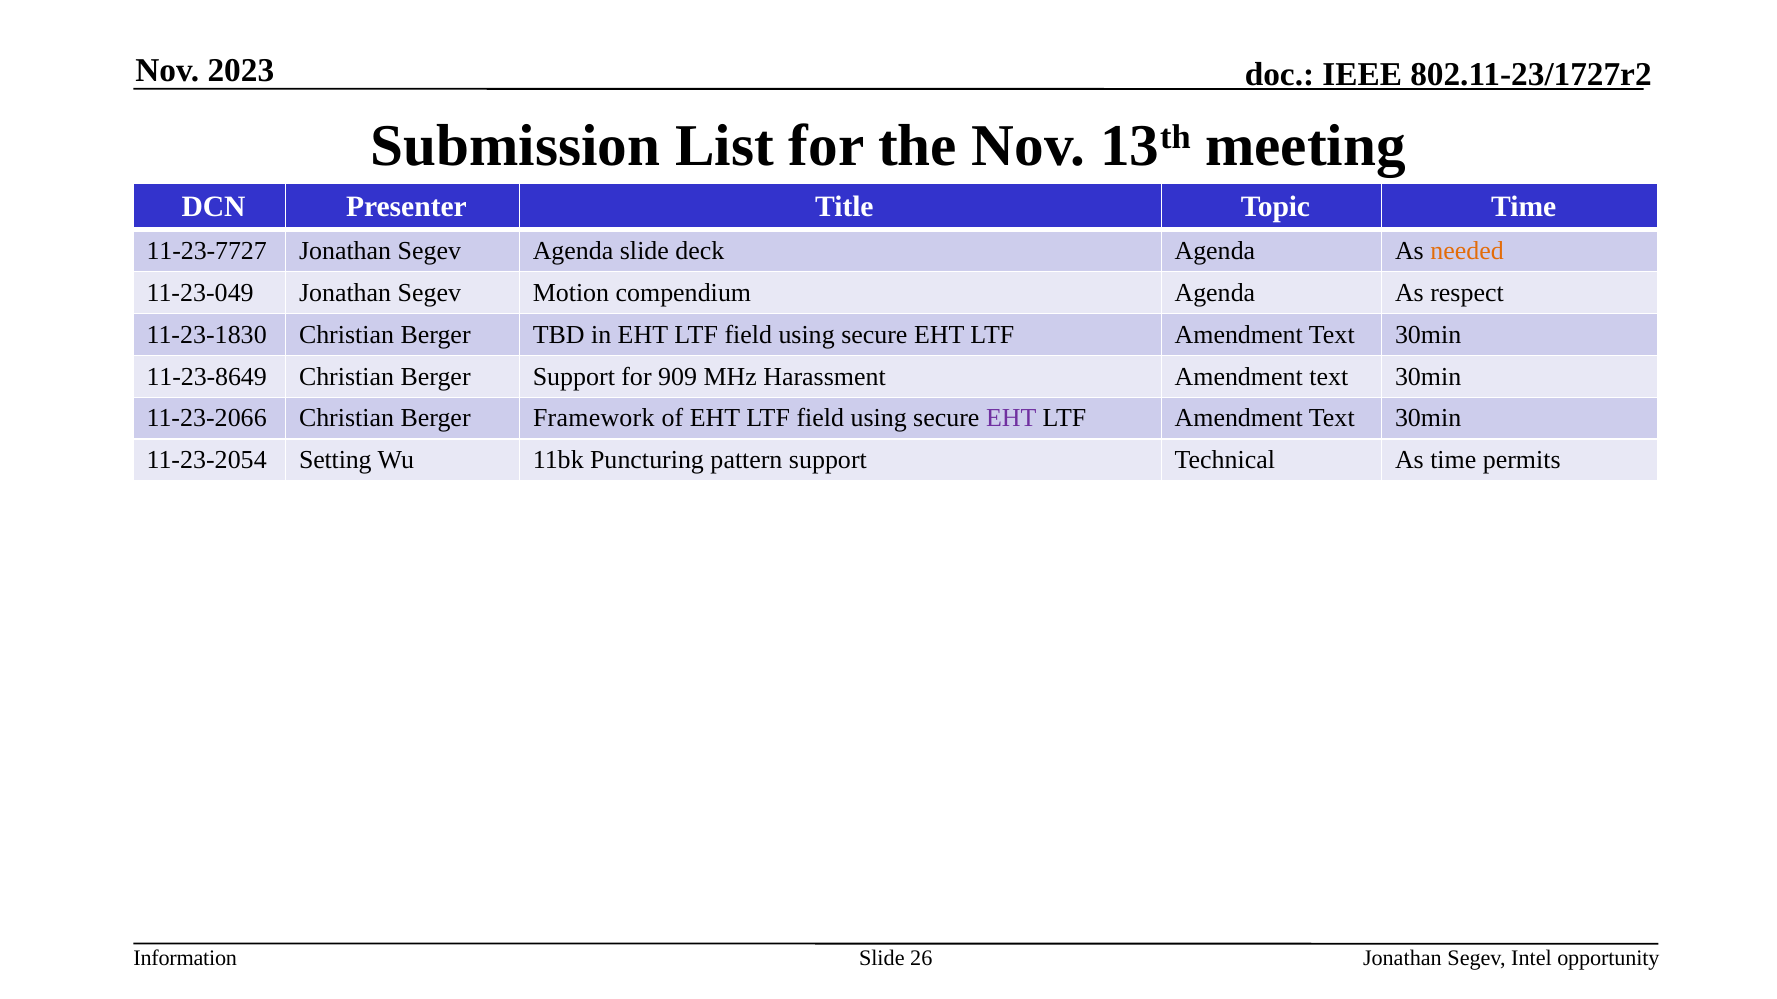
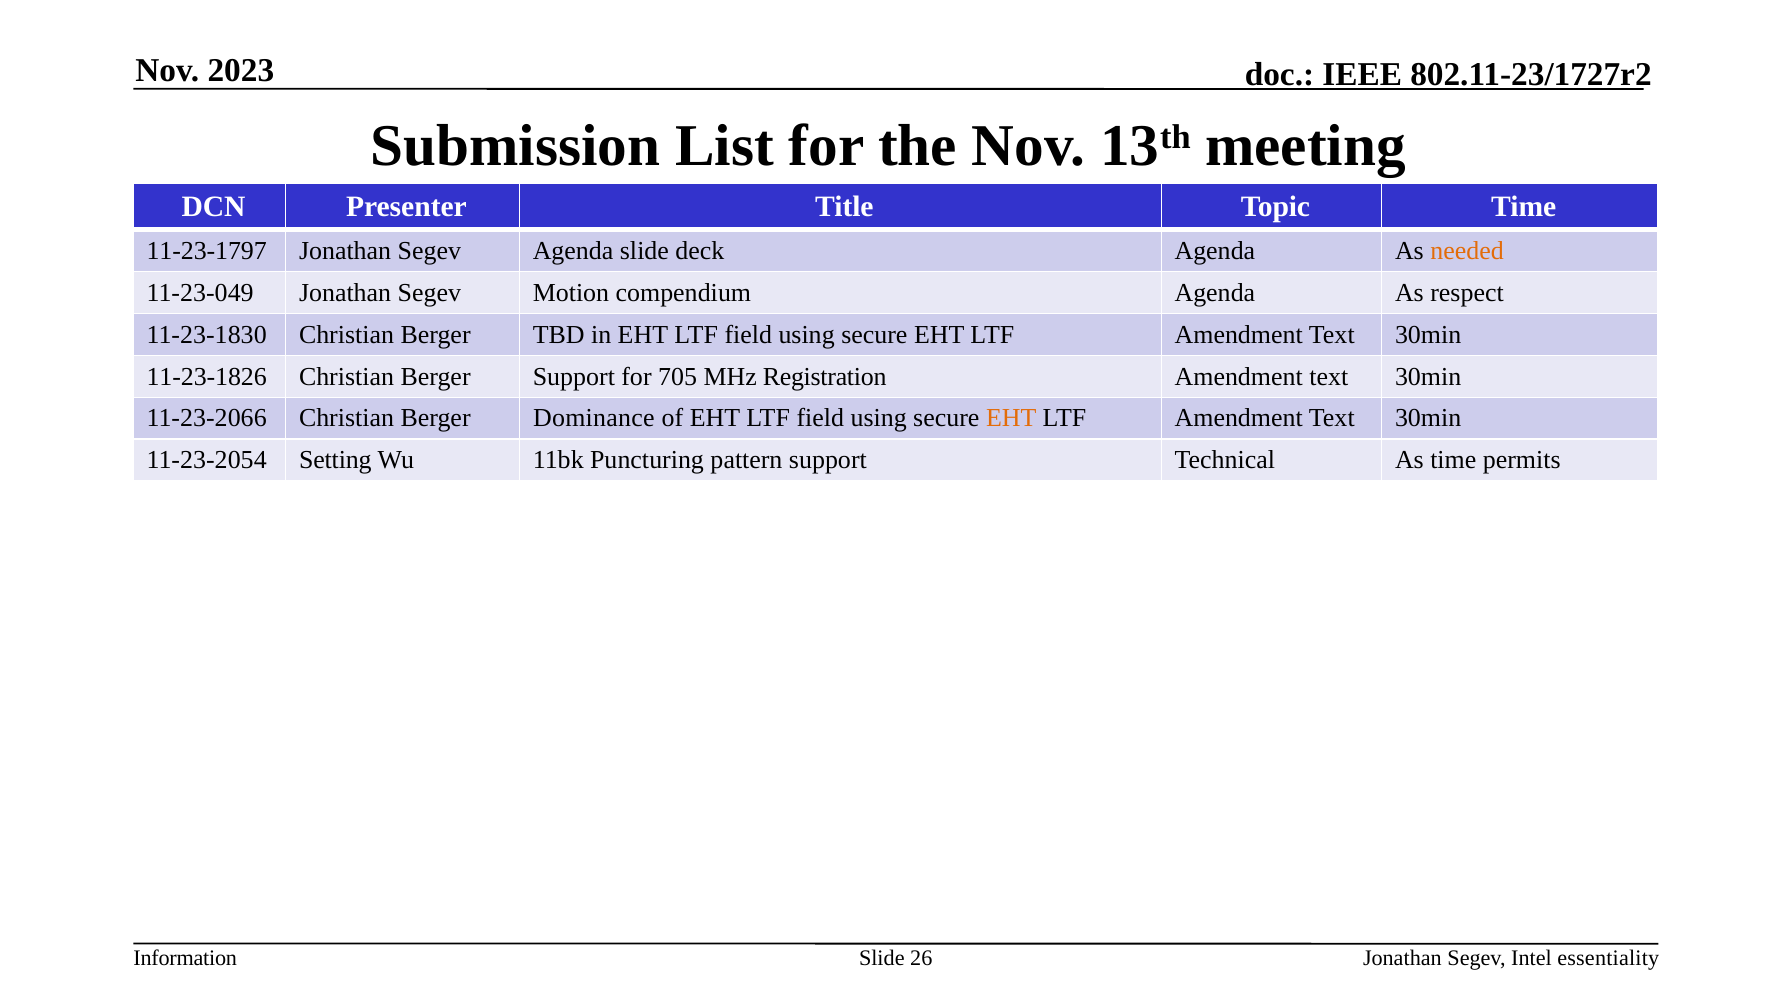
11-23-7727: 11-23-7727 -> 11-23-1797
11-23-8649: 11-23-8649 -> 11-23-1826
909: 909 -> 705
Harassment: Harassment -> Registration
Framework: Framework -> Dominance
EHT at (1011, 419) colour: purple -> orange
opportunity: opportunity -> essentiality
